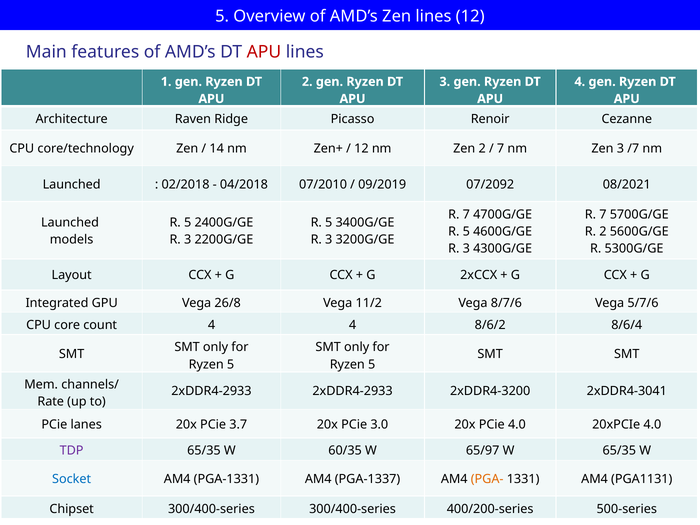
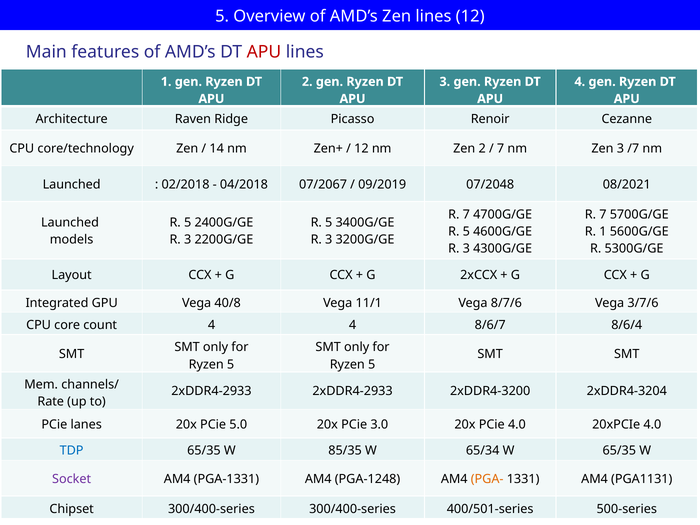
07/2010: 07/2010 -> 07/2067
07/2092: 07/2092 -> 07/2048
R 2: 2 -> 1
26/8: 26/8 -> 40/8
11/2: 11/2 -> 11/1
5/7/6: 5/7/6 -> 3/7/6
8/6/2: 8/6/2 -> 8/6/7
2xDDR4-3041: 2xDDR4-3041 -> 2xDDR4-3204
3.7: 3.7 -> 5.0
TDP colour: purple -> blue
60/35: 60/35 -> 85/35
65/97: 65/97 -> 65/34
Socket colour: blue -> purple
PGA-1337: PGA-1337 -> PGA-1248
400/200-series: 400/200-series -> 400/501-series
